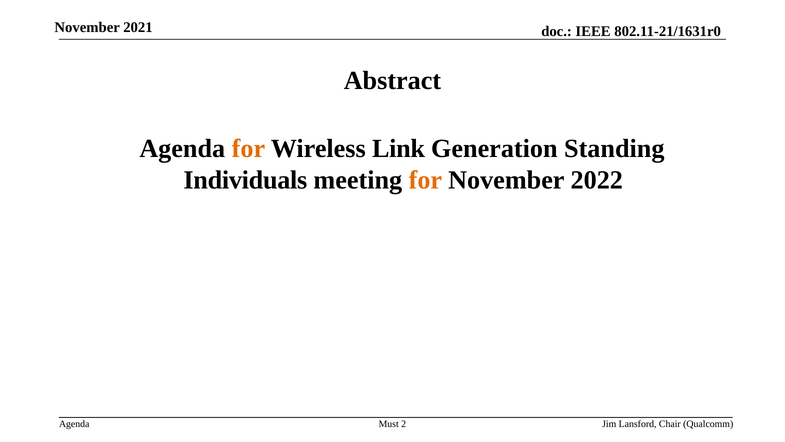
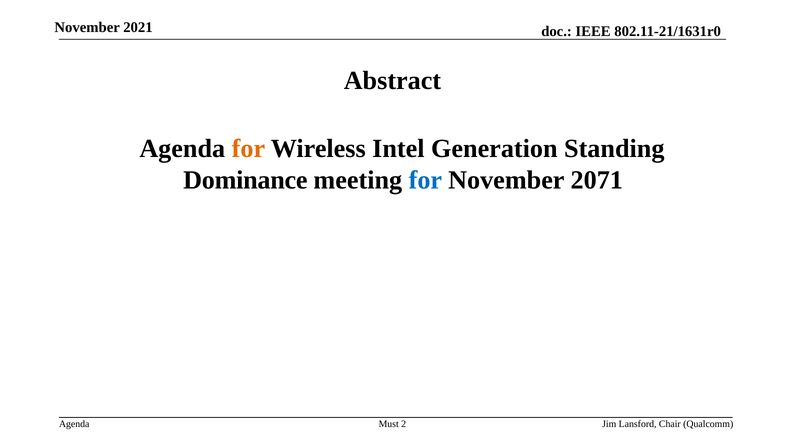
Link: Link -> Intel
Individuals: Individuals -> Dominance
for at (425, 180) colour: orange -> blue
2022: 2022 -> 2071
